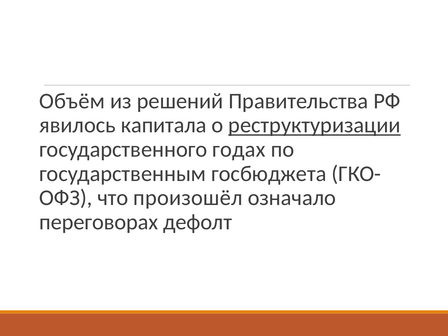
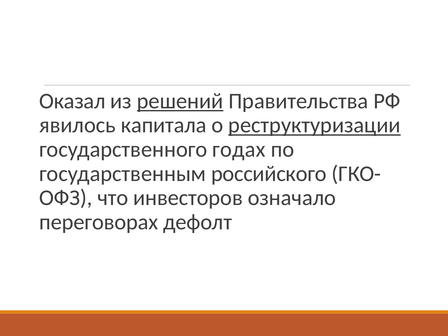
Объём: Объём -> Оказал
решений underline: none -> present
госбюджета: госбюджета -> российского
произошёл: произошёл -> инвесторов
